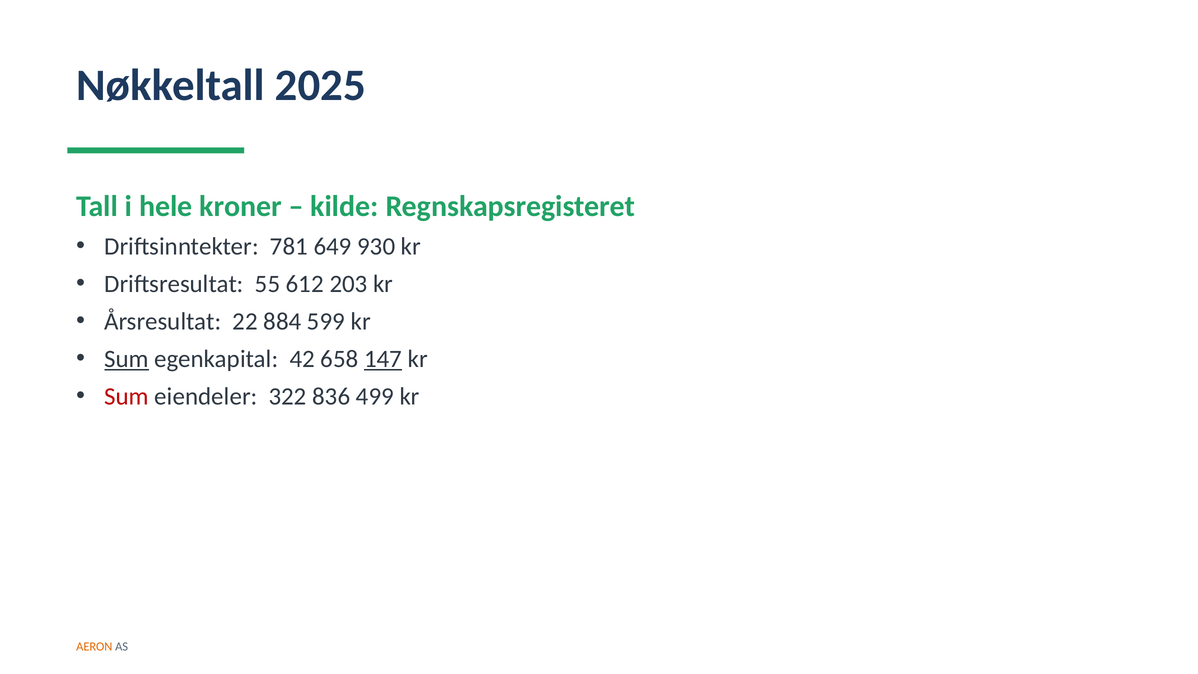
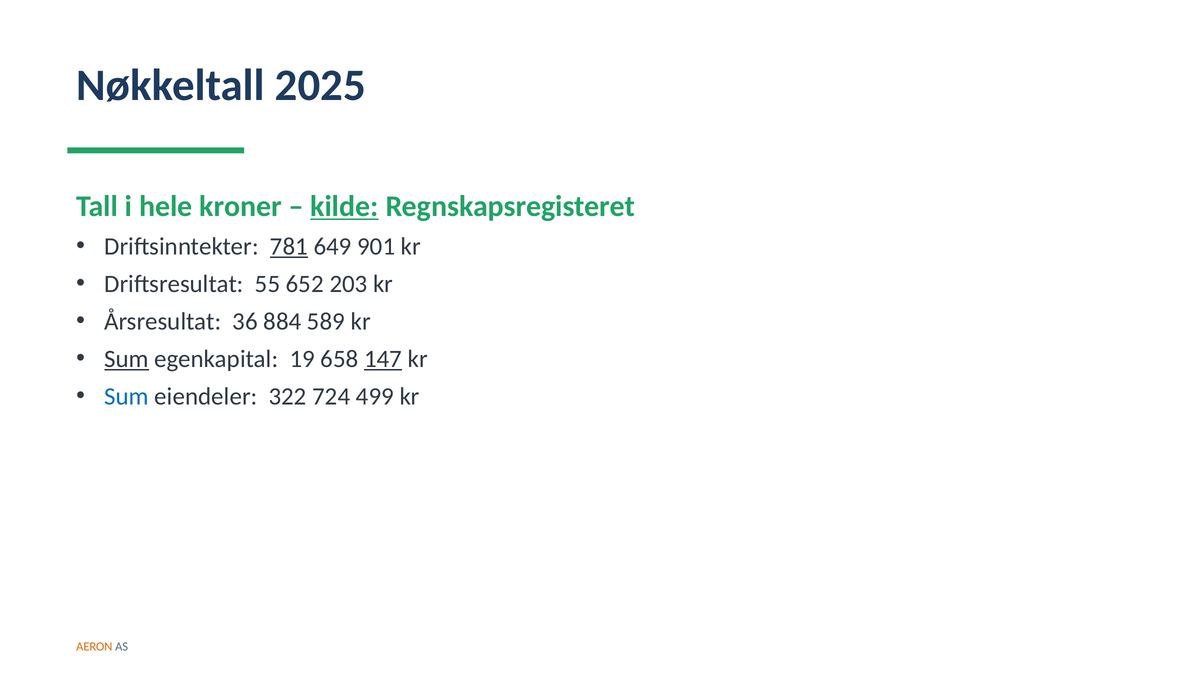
kilde underline: none -> present
781 underline: none -> present
930: 930 -> 901
612: 612 -> 652
22: 22 -> 36
599: 599 -> 589
42: 42 -> 19
Sum at (127, 396) colour: red -> blue
836: 836 -> 724
